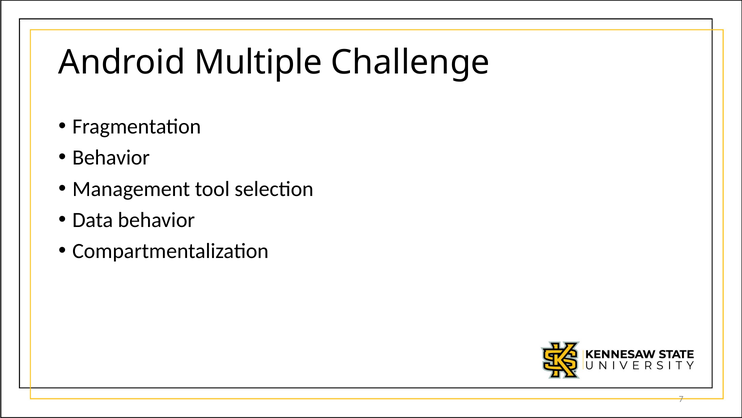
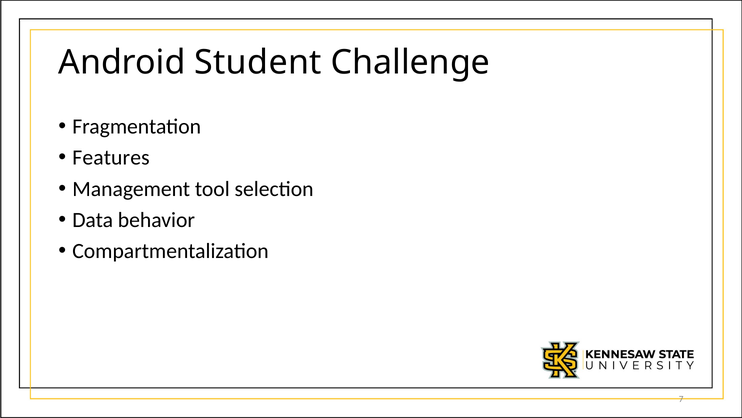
Multiple: Multiple -> Student
Behavior at (111, 157): Behavior -> Features
